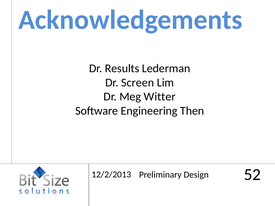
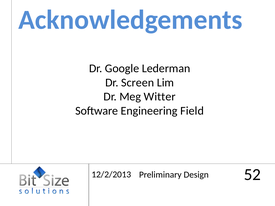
Results: Results -> Google
Then: Then -> Field
